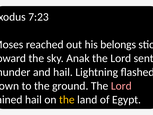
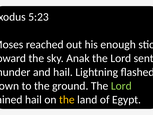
7:23: 7:23 -> 5:23
belongs: belongs -> enough
Lord at (121, 86) colour: pink -> light green
